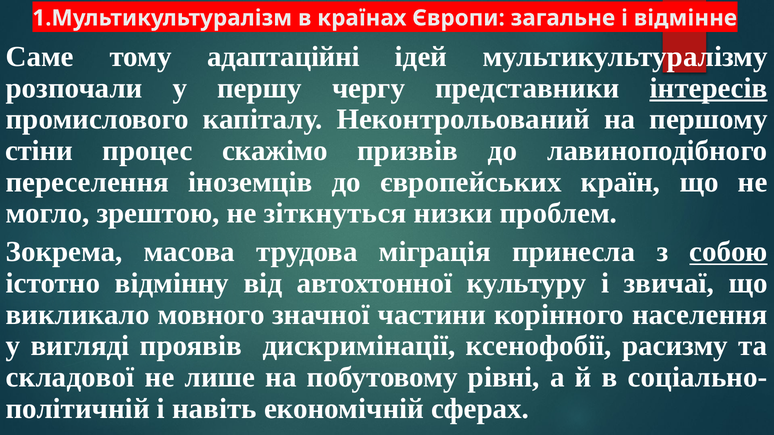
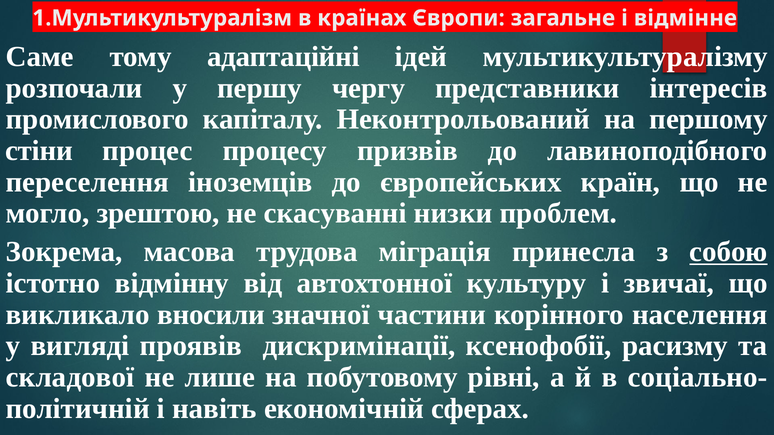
інтересів underline: present -> none
скажімо: скажімо -> процесу
зіткнуться: зіткнуться -> скасуванні
мовного: мовного -> вносили
